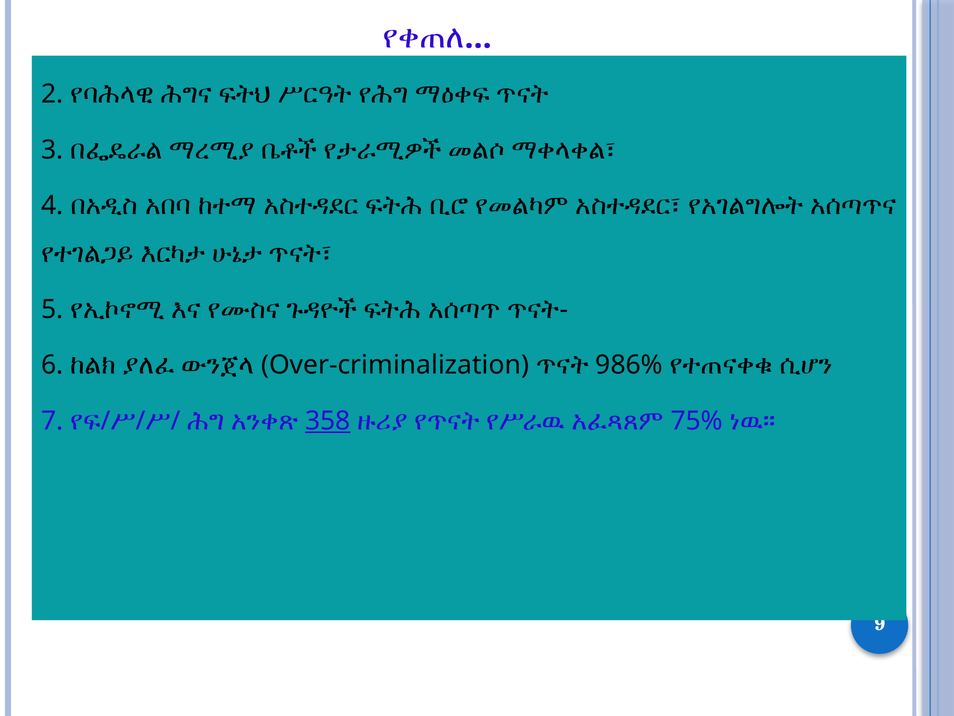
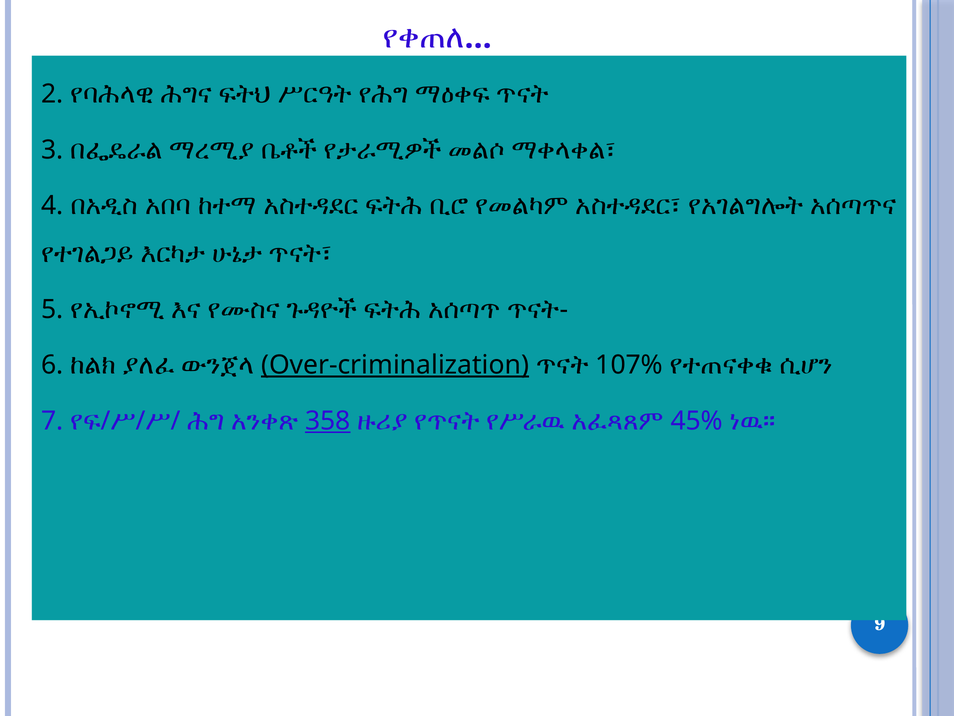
Over-criminalization underline: none -> present
986%: 986% -> 107%
75%: 75% -> 45%
